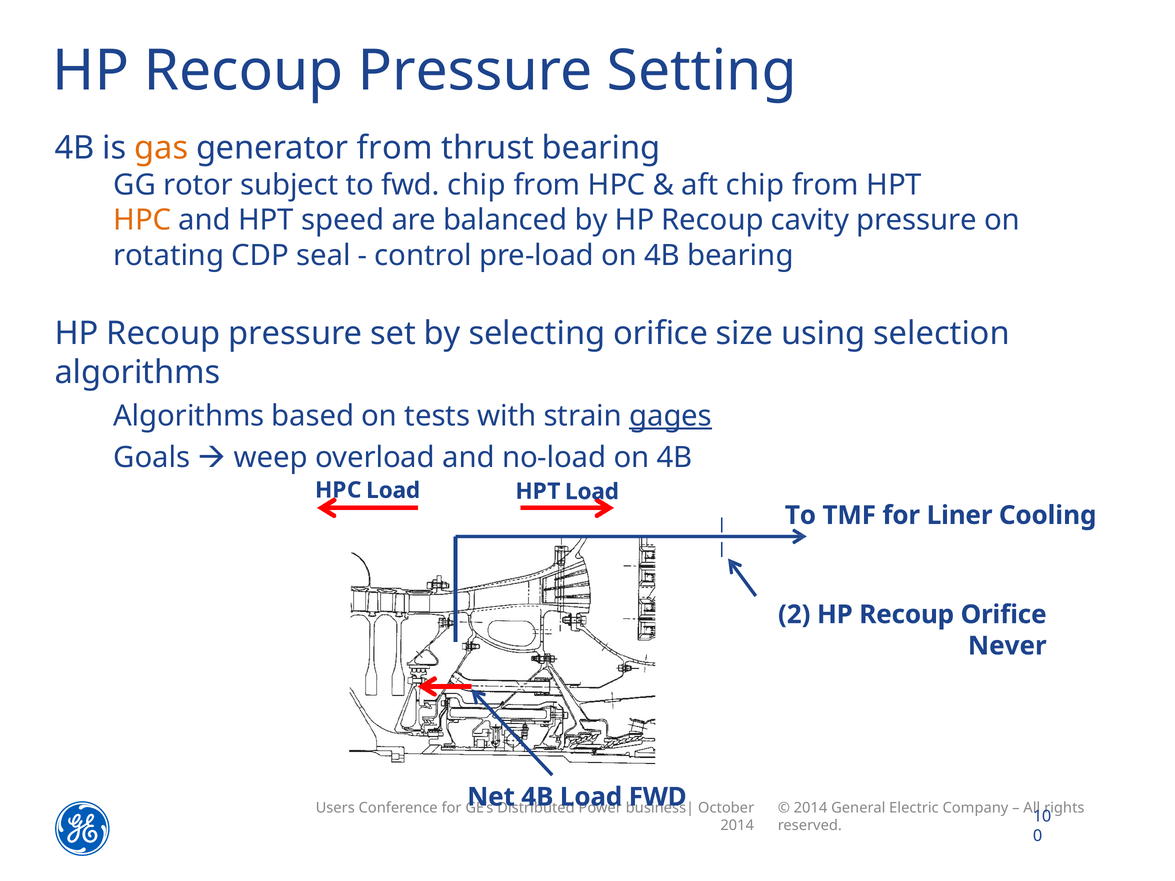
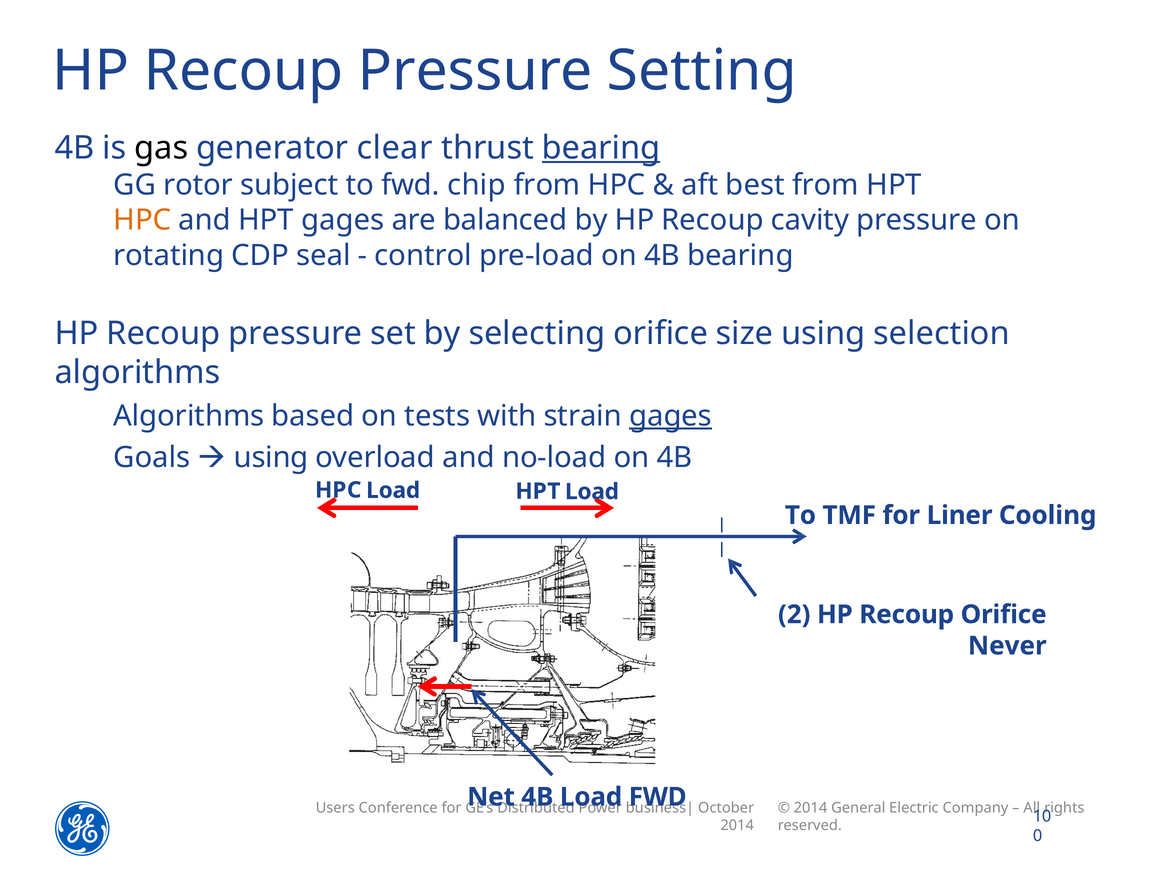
gas colour: orange -> black
generator from: from -> clear
bearing at (601, 148) underline: none -> present
aft chip: chip -> best
HPT speed: speed -> gages
weep at (271, 458): weep -> using
